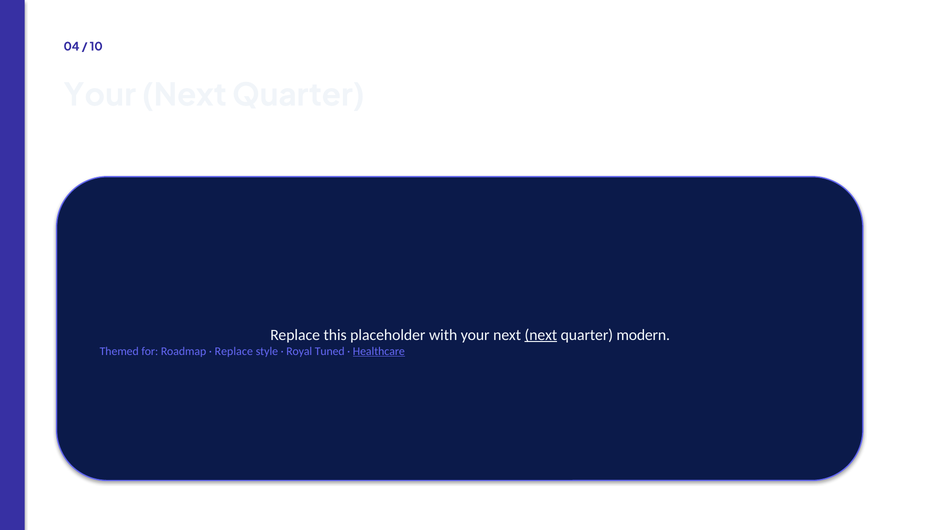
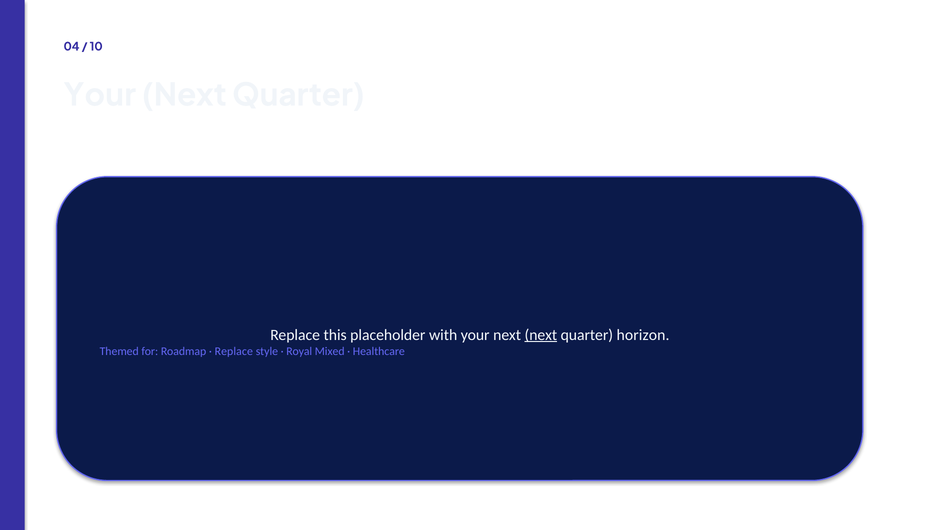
modern: modern -> horizon
Tuned: Tuned -> Mixed
Healthcare underline: present -> none
